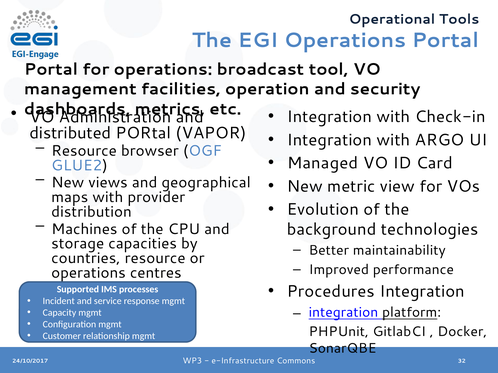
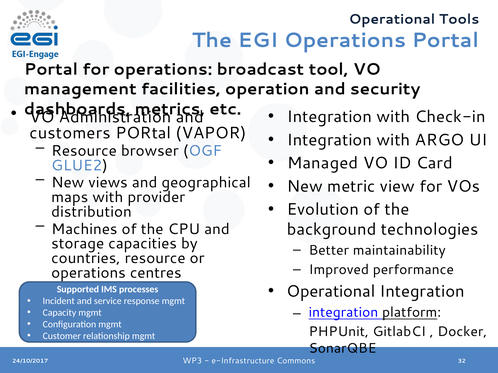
distributed: distributed -> customers
Procedures at (331, 292): Procedures -> Operational
